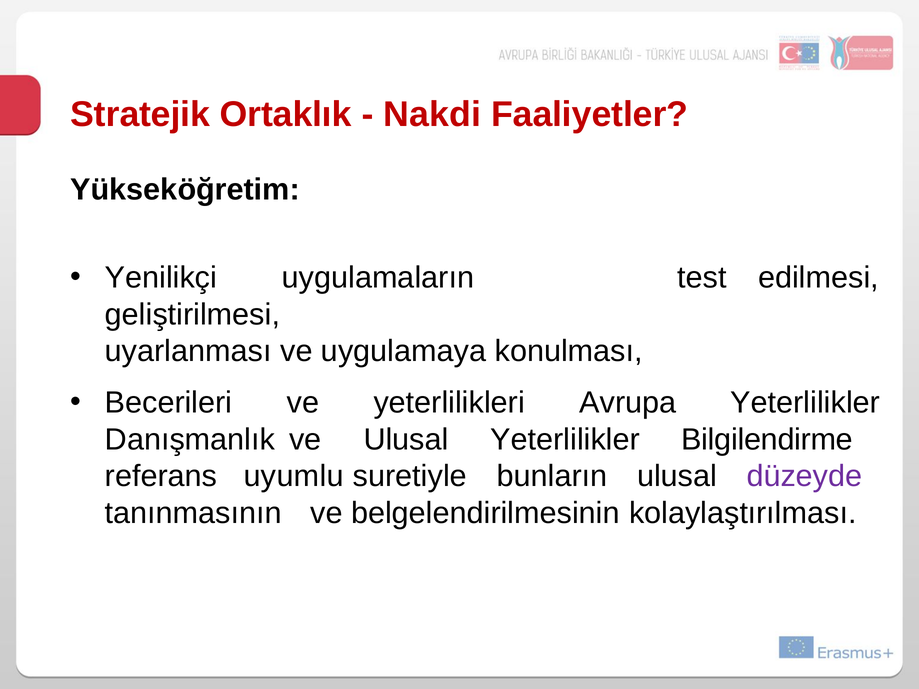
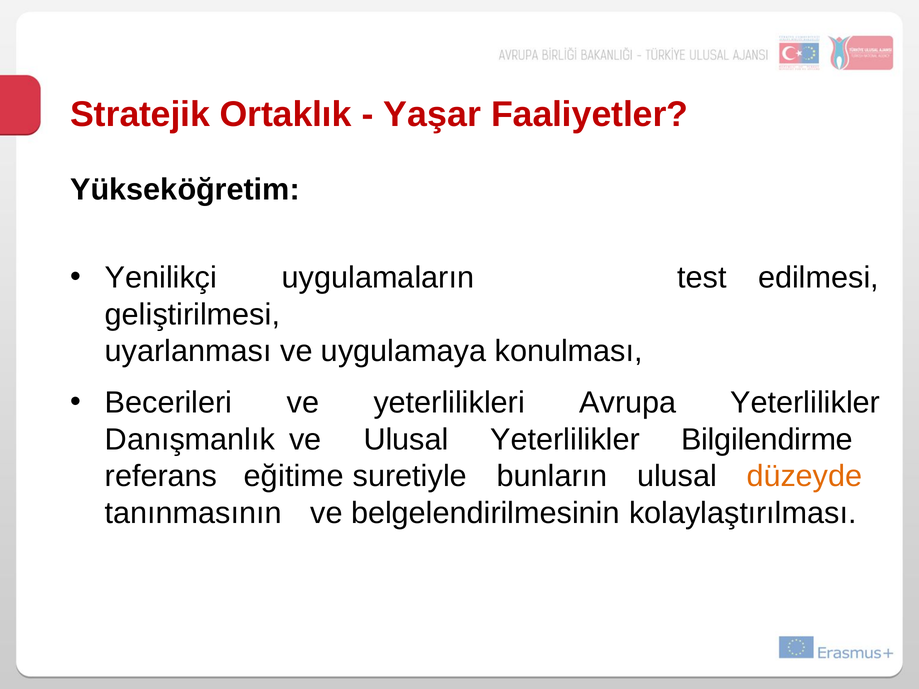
Nakdi: Nakdi -> Yaşar
uyumlu: uyumlu -> eğitime
düzeyde colour: purple -> orange
